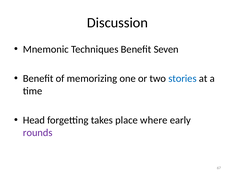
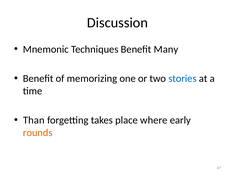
Seven: Seven -> Many
Head: Head -> Than
rounds colour: purple -> orange
